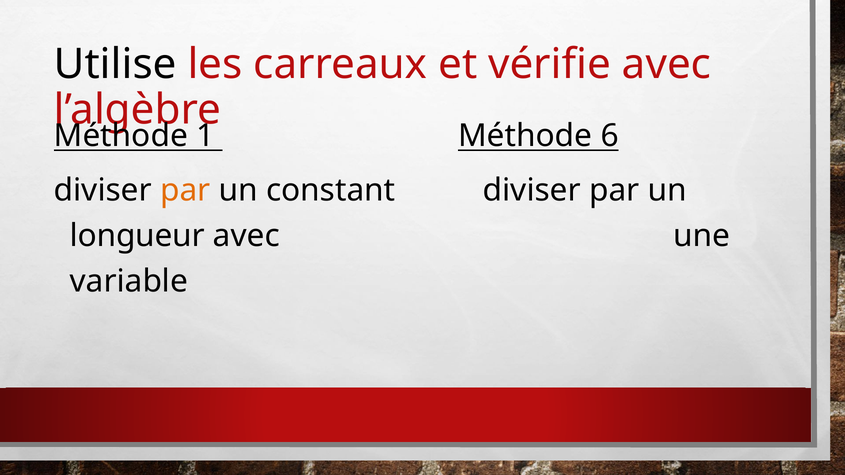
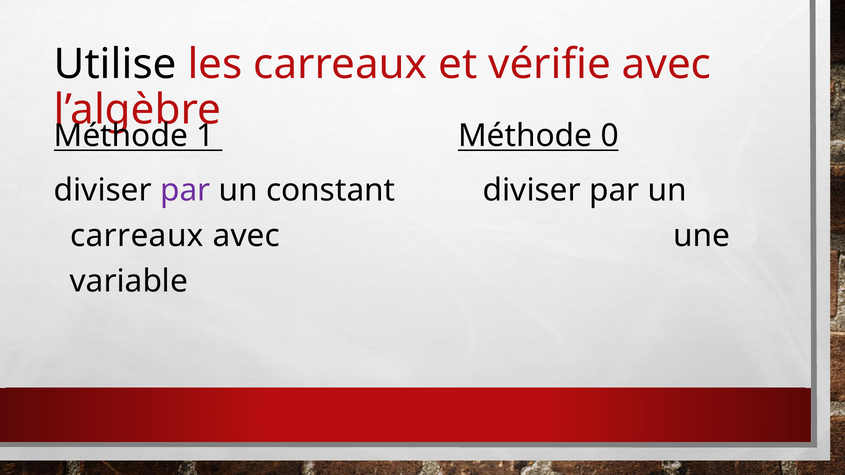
6: 6 -> 0
par at (185, 190) colour: orange -> purple
longueur at (137, 236): longueur -> carreaux
